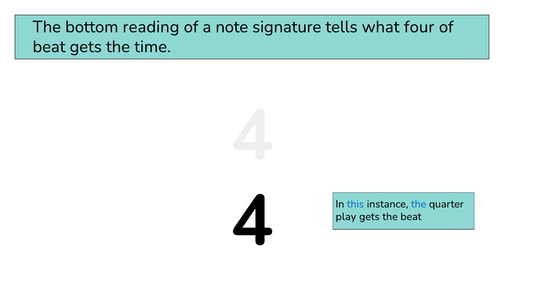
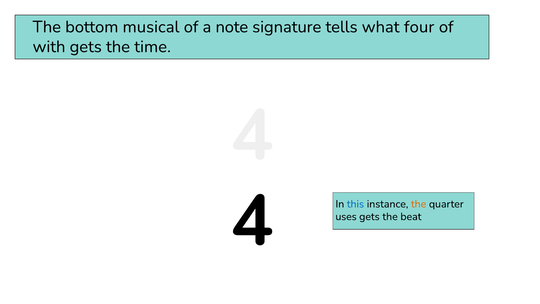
reading: reading -> musical
beat at (49, 47): beat -> with
the at (419, 204) colour: blue -> orange
play: play -> uses
